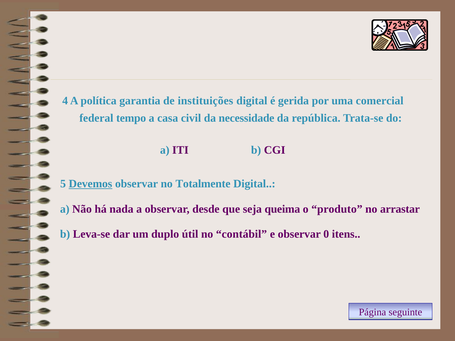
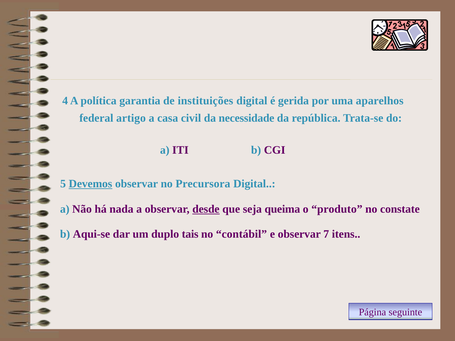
comercial: comercial -> aparelhos
tempo: tempo -> artigo
Totalmente: Totalmente -> Precursora
desde underline: none -> present
arrastar: arrastar -> constate
Leva-se: Leva-se -> Aqui-se
útil: útil -> tais
0: 0 -> 7
